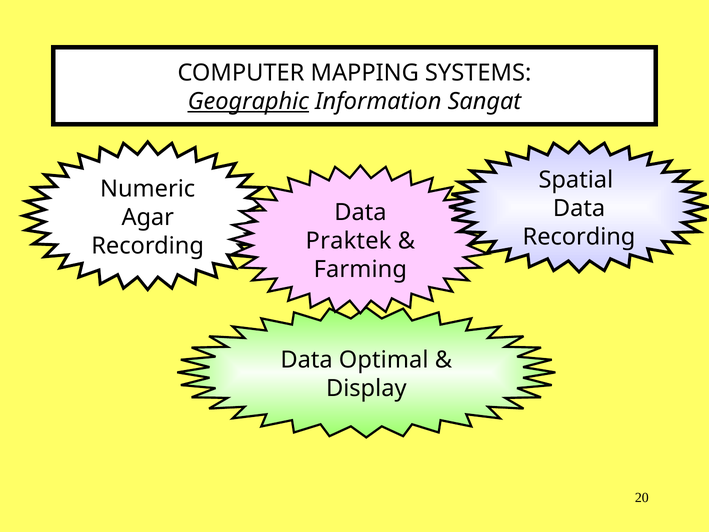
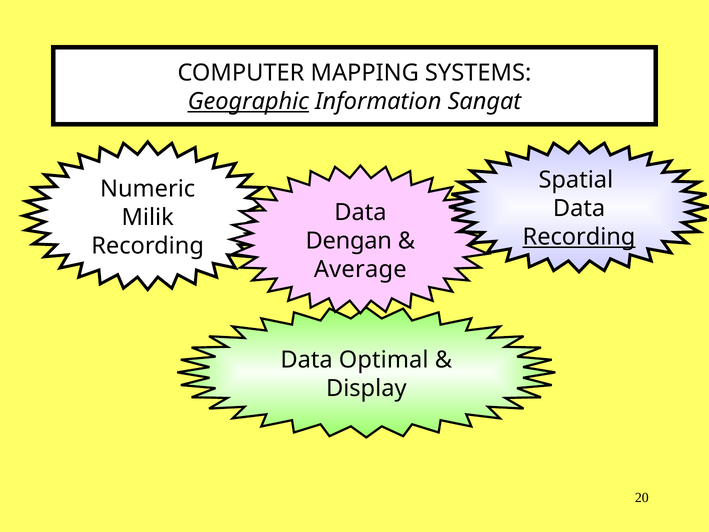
Agar: Agar -> Milik
Recording at (579, 237) underline: none -> present
Praktek: Praktek -> Dengan
Farming: Farming -> Average
